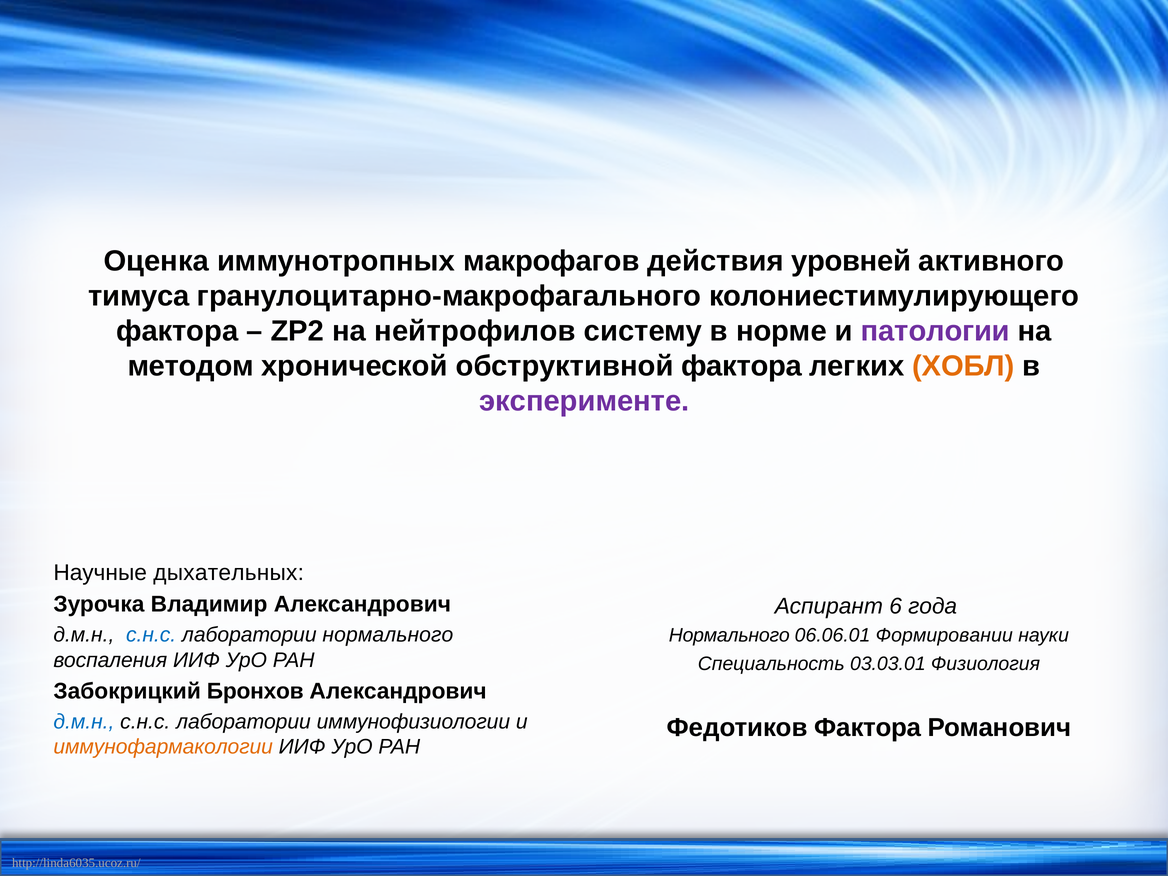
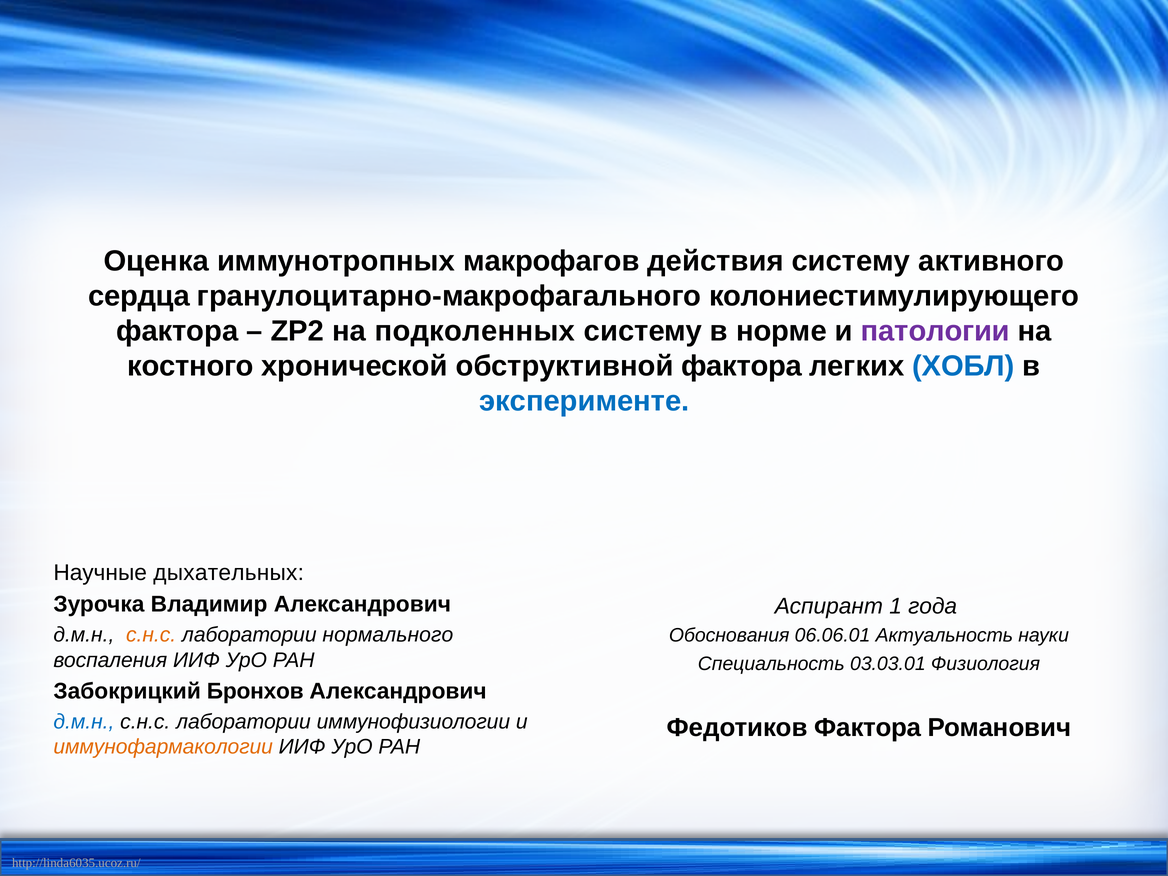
действия уровней: уровней -> систему
тимуса: тимуса -> сердца
нейтрофилов: нейтрофилов -> подколенных
методом: методом -> костного
ХОБЛ colour: orange -> blue
эксперименте colour: purple -> blue
6: 6 -> 1
с.н.с at (151, 635) colour: blue -> orange
Нормального at (729, 635): Нормального -> Обоснования
Формировании: Формировании -> Актуальность
